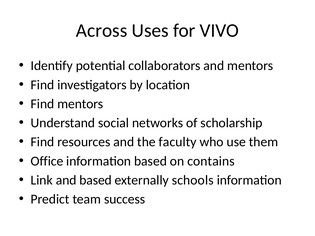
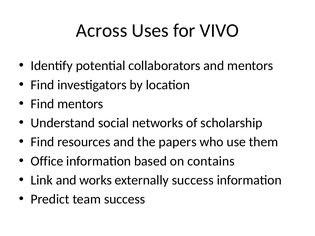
faculty: faculty -> papers
and based: based -> works
externally schools: schools -> success
